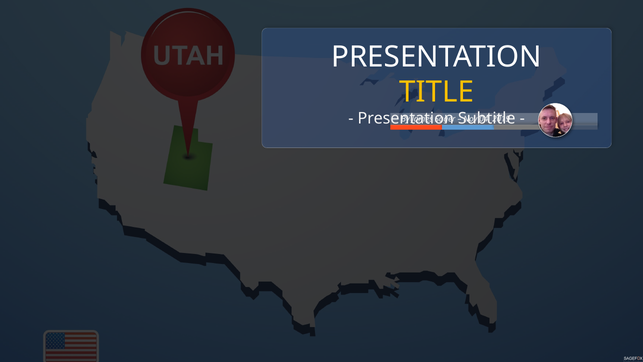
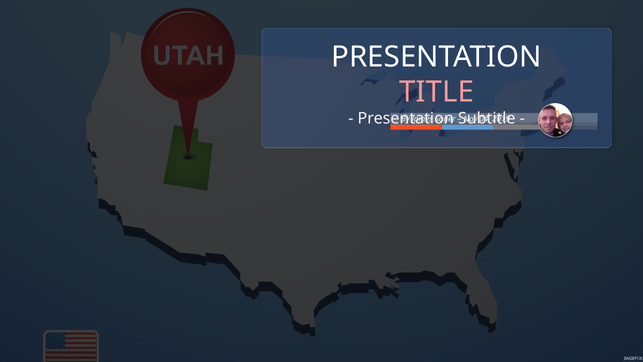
TITLE colour: yellow -> pink
